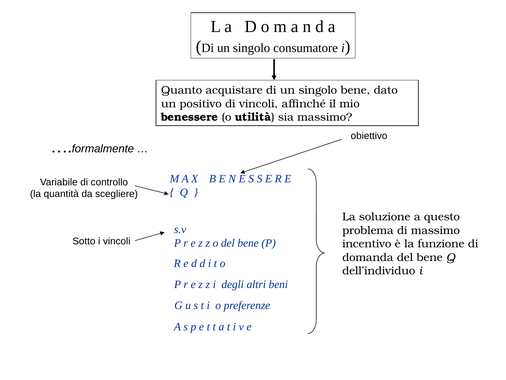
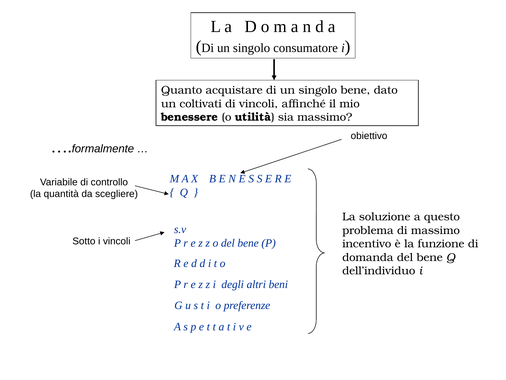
positivo: positivo -> coltivati
